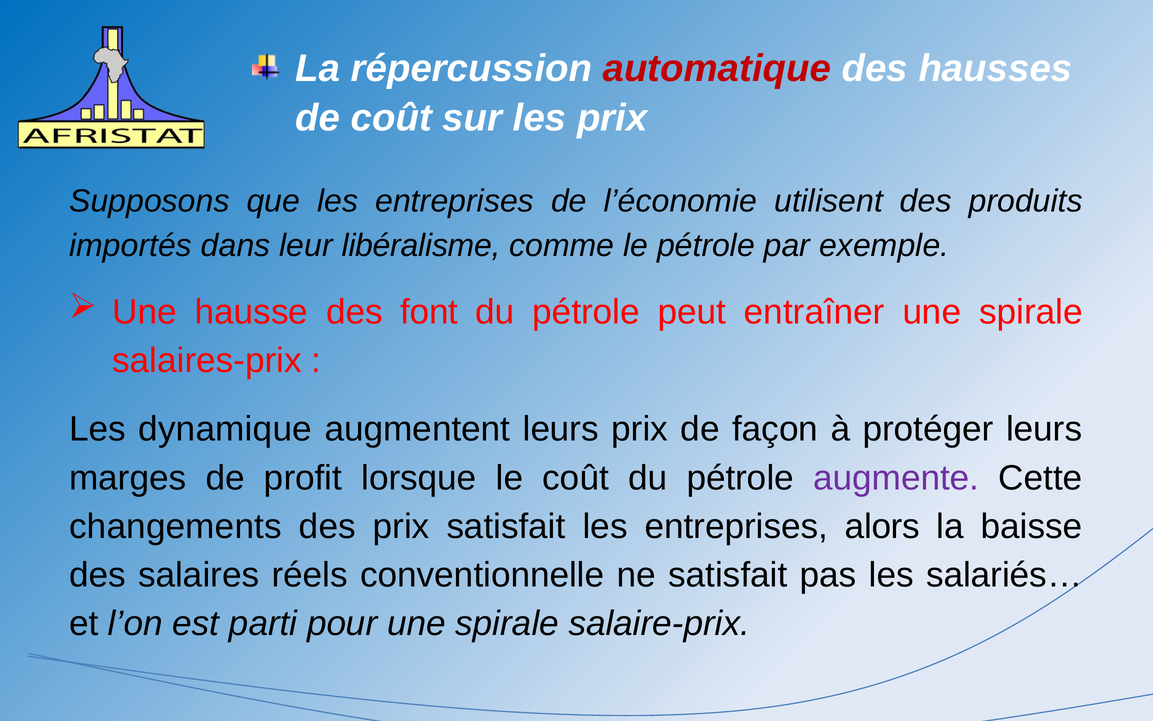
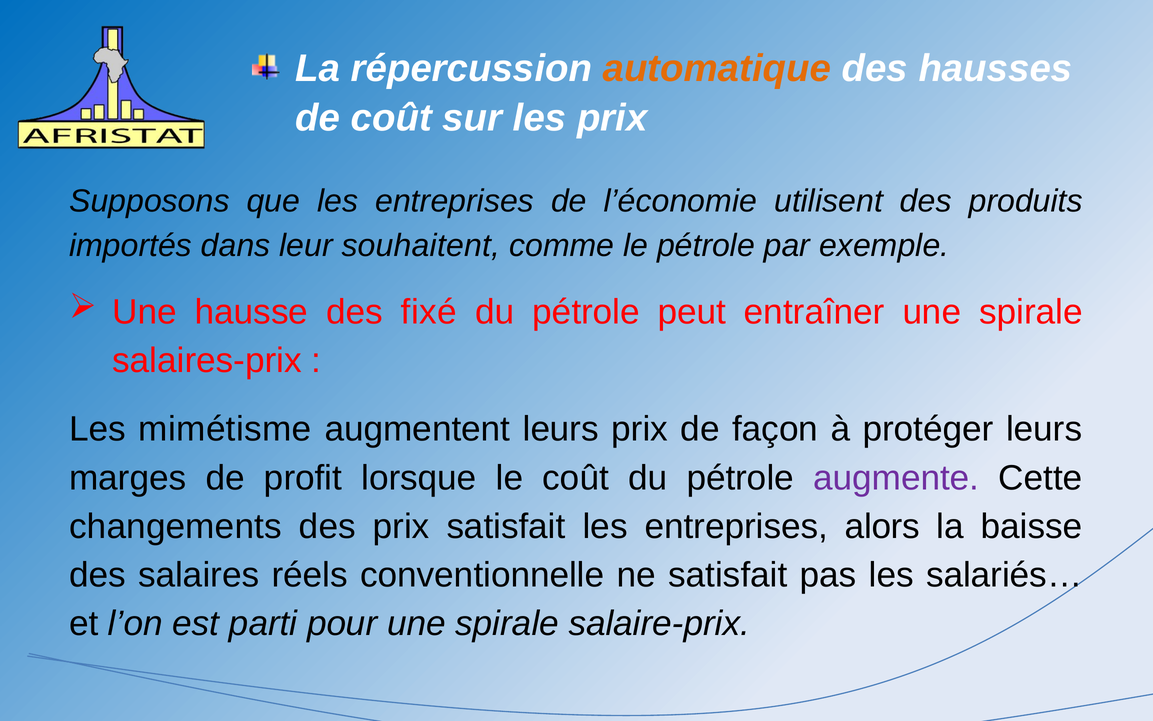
automatique colour: red -> orange
libéralisme: libéralisme -> souhaitent
font: font -> fixé
dynamique: dynamique -> mimétisme
